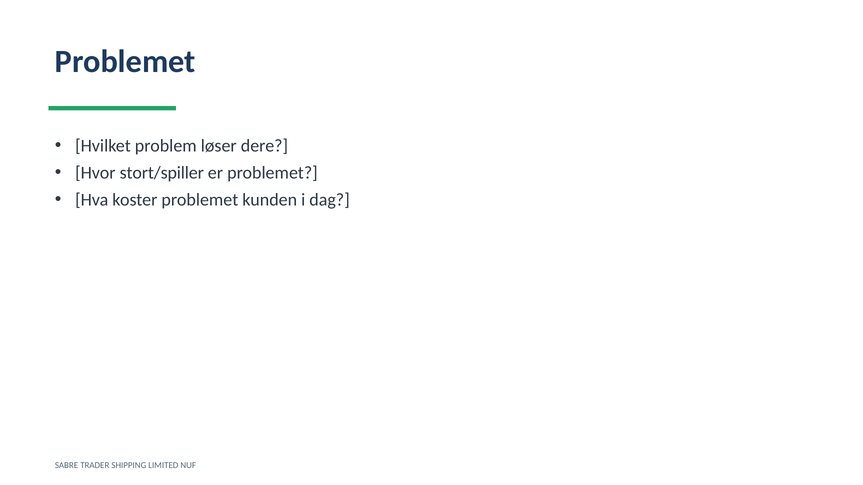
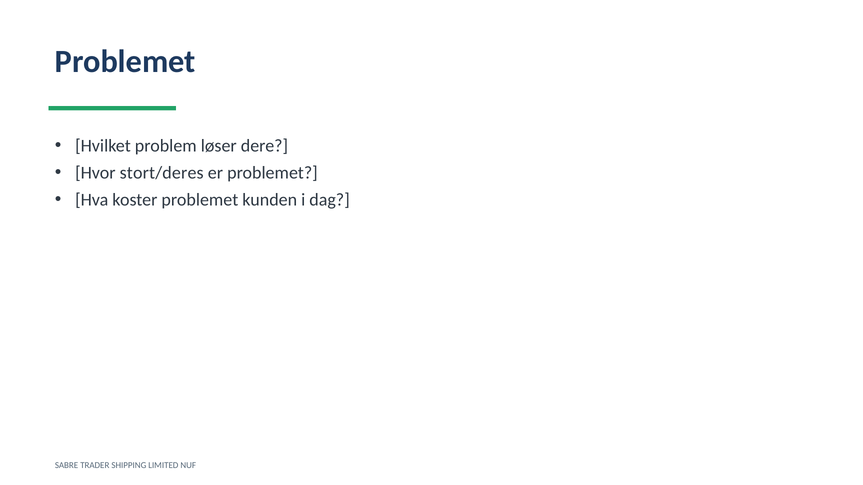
stort/spiller: stort/spiller -> stort/deres
